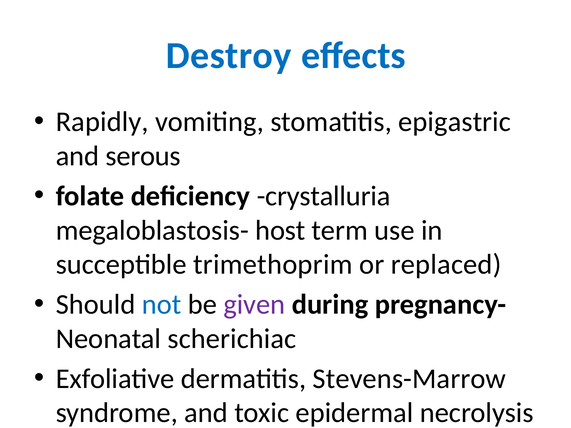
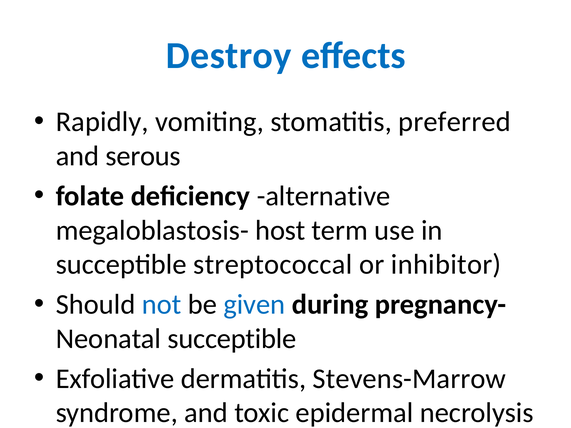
epigastric: epigastric -> preferred
crystalluria: crystalluria -> alternative
trimethoprim: trimethoprim -> streptococcal
replaced: replaced -> inhibitor
given colour: purple -> blue
scherichiac at (232, 339): scherichiac -> succeptible
